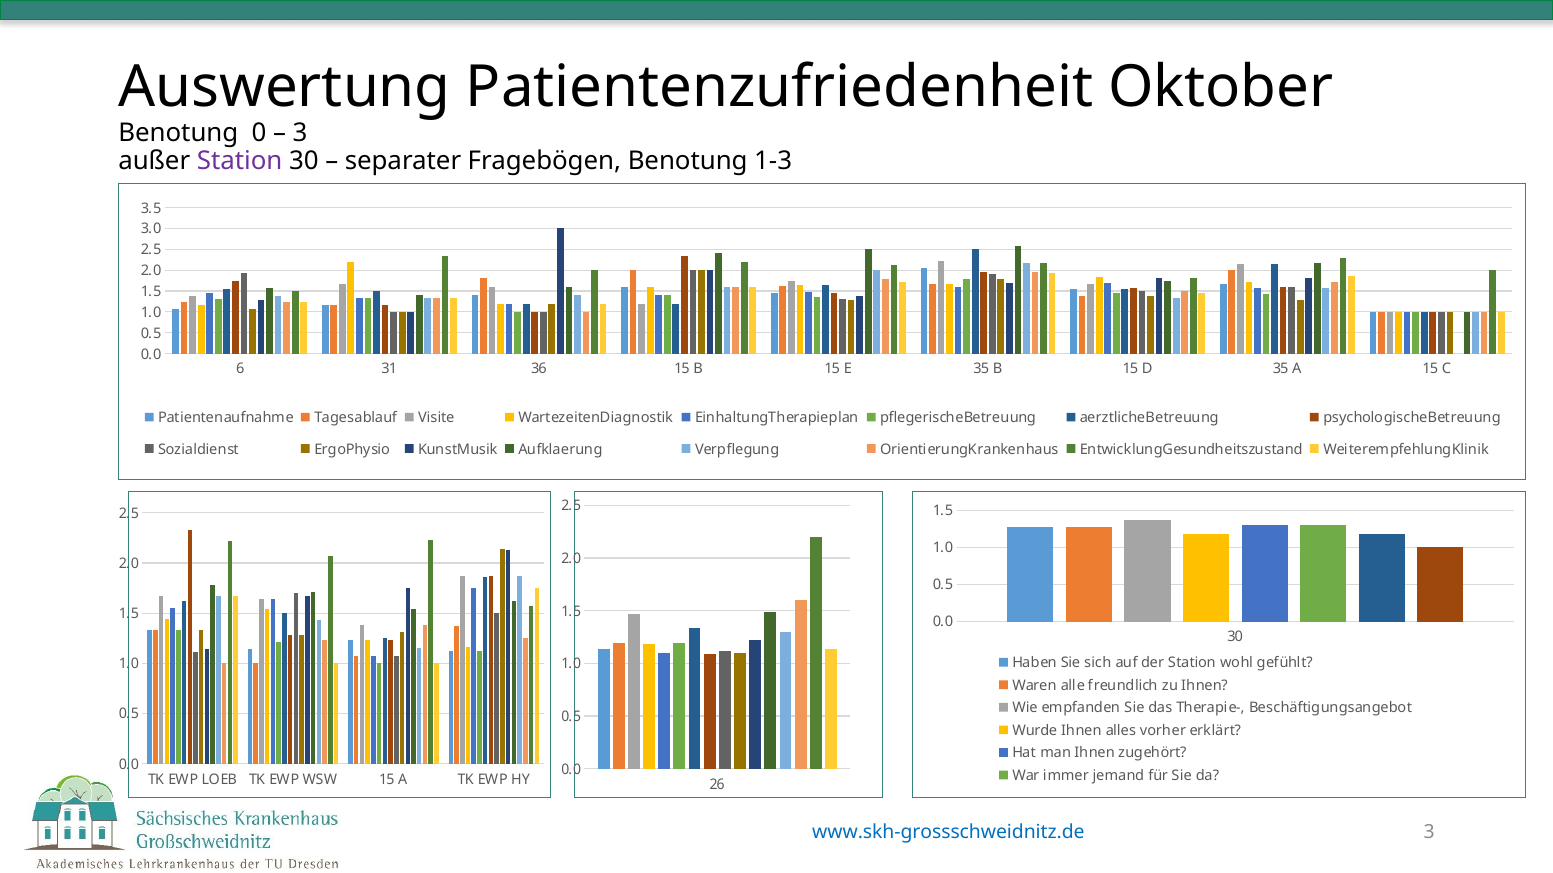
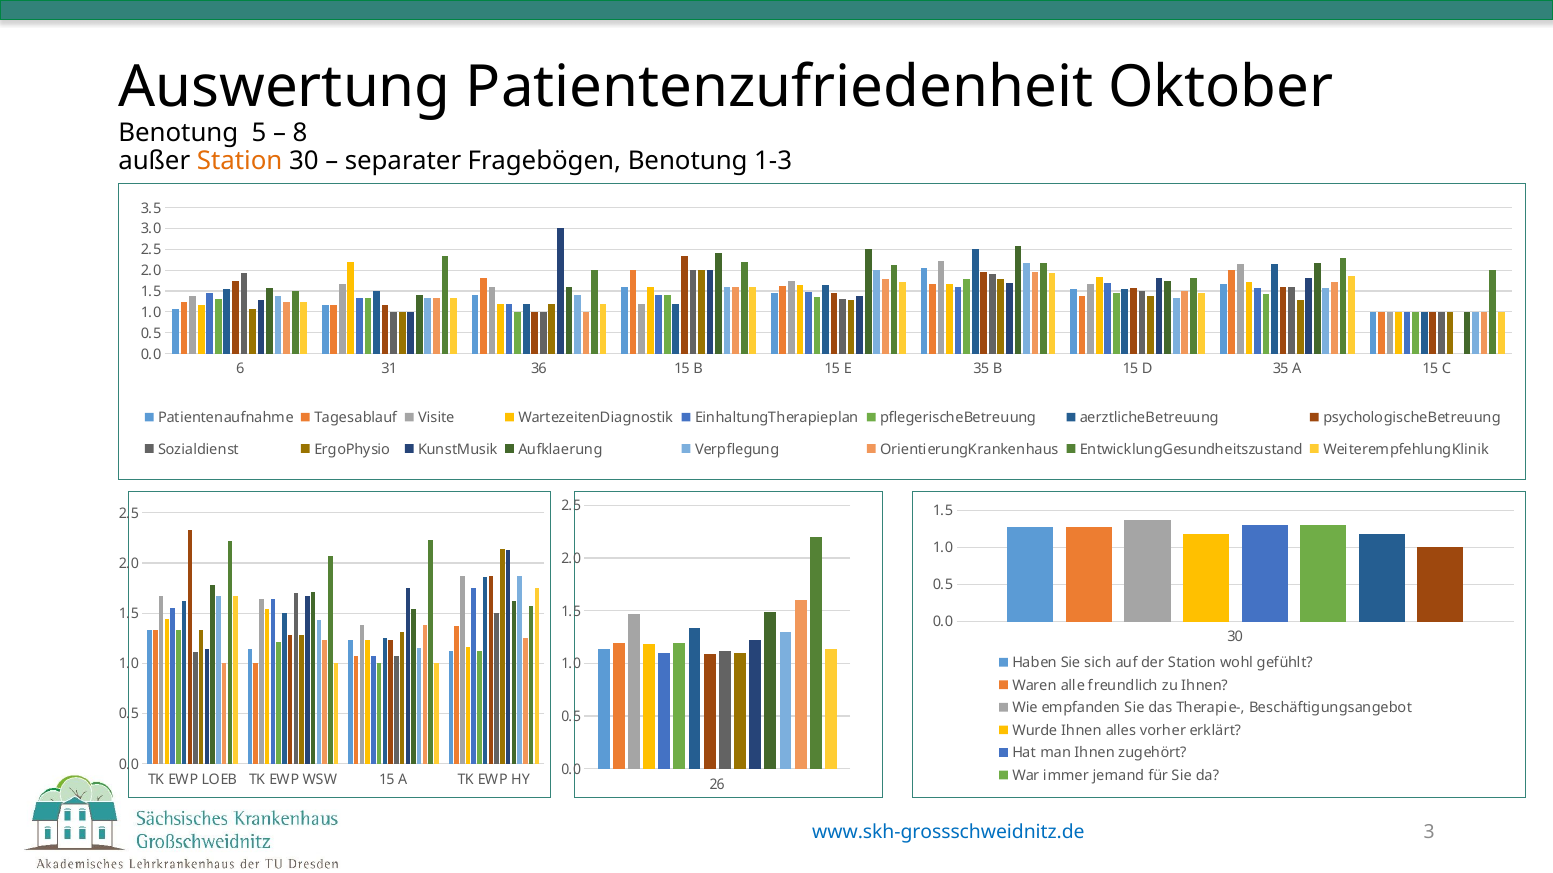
0: 0 -> 5
3 at (300, 133): 3 -> 8
Station at (240, 161) colour: purple -> orange
